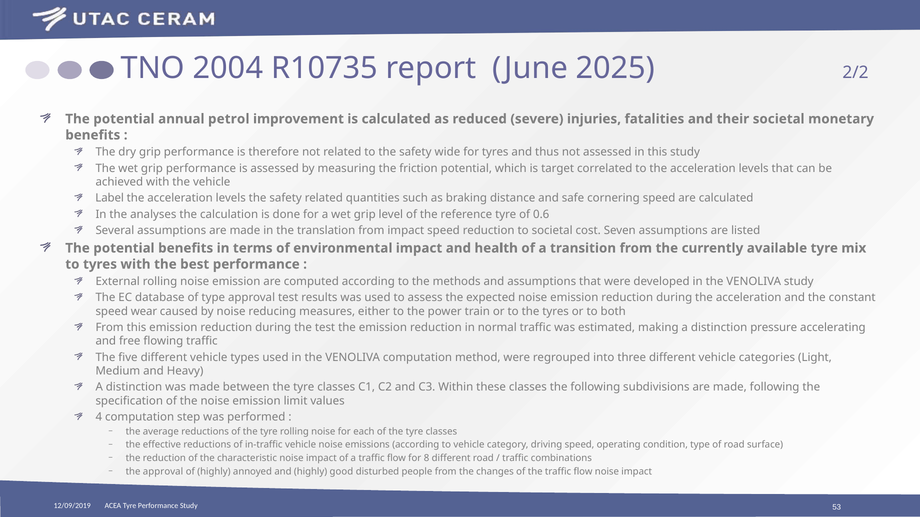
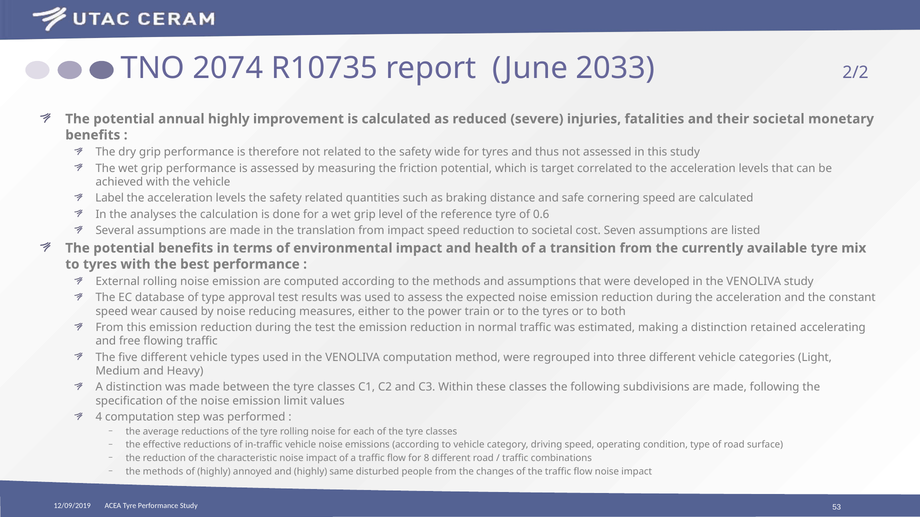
2004: 2004 -> 2074
2025: 2025 -> 2033
annual petrol: petrol -> highly
pressure: pressure -> retained
approval at (163, 472): approval -> methods
good: good -> same
